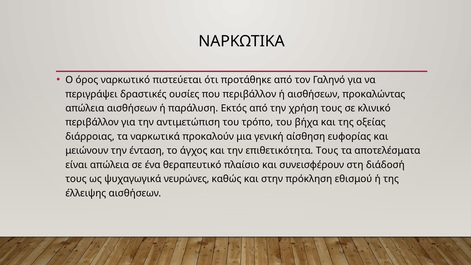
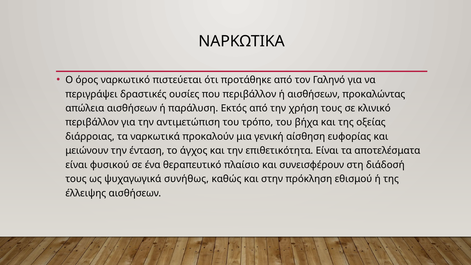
επιθετικότητα Τους: Τους -> Είναι
είναι απώλεια: απώλεια -> φυσικού
νευρώνες: νευρώνες -> συνήθως
